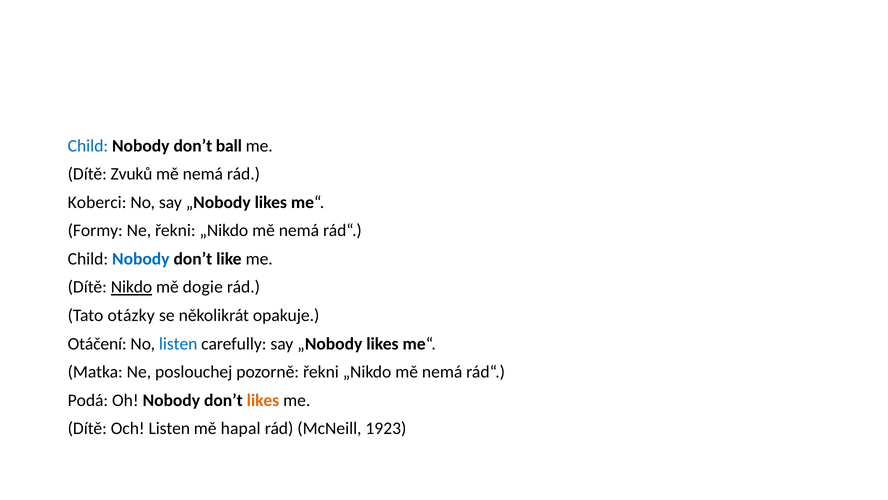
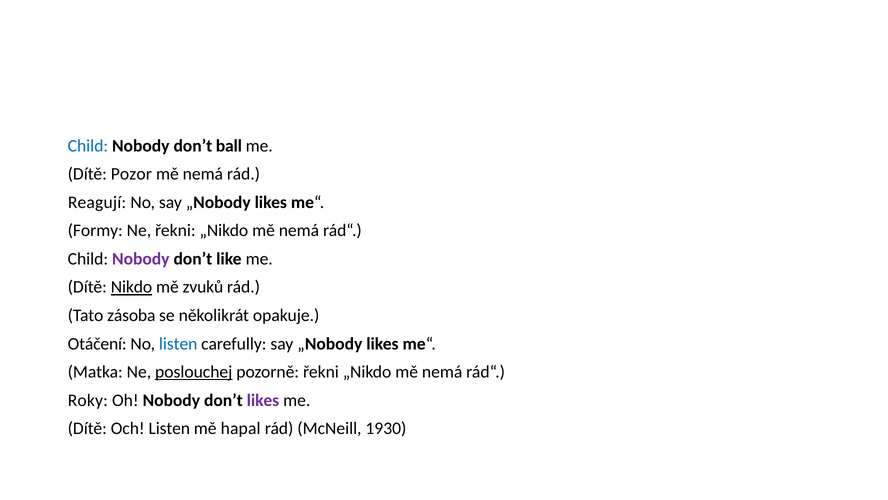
Zvuků: Zvuků -> Pozor
Koberci: Koberci -> Reagují
Nobody at (141, 259) colour: blue -> purple
dogie: dogie -> zvuků
otázky: otázky -> zásoba
poslouchej underline: none -> present
Podá: Podá -> Roky
likes at (263, 400) colour: orange -> purple
1923: 1923 -> 1930
